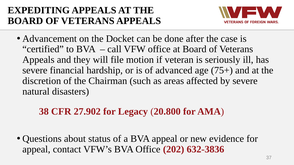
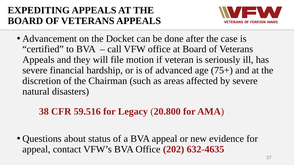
27.902: 27.902 -> 59.516
632-3836: 632-3836 -> 632-4635
